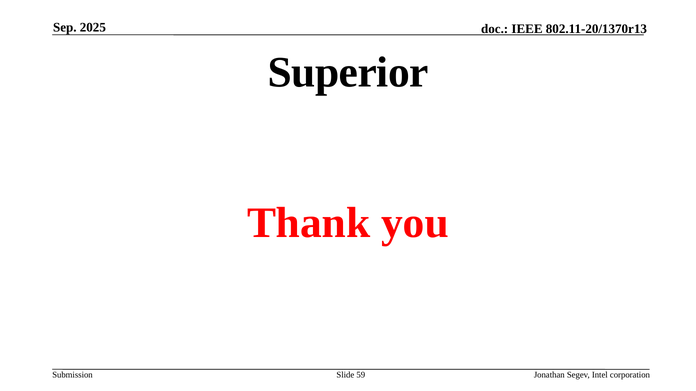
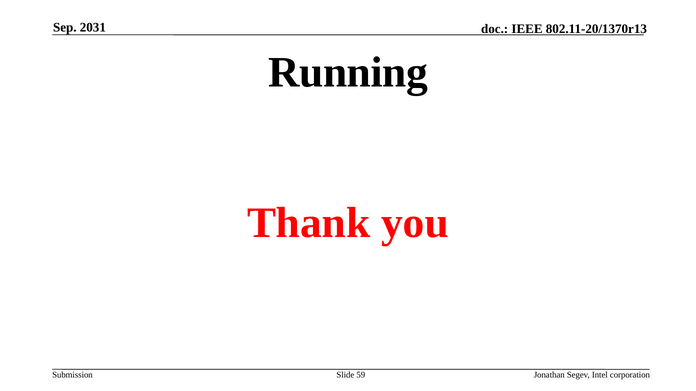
2025: 2025 -> 2031
Superior: Superior -> Running
